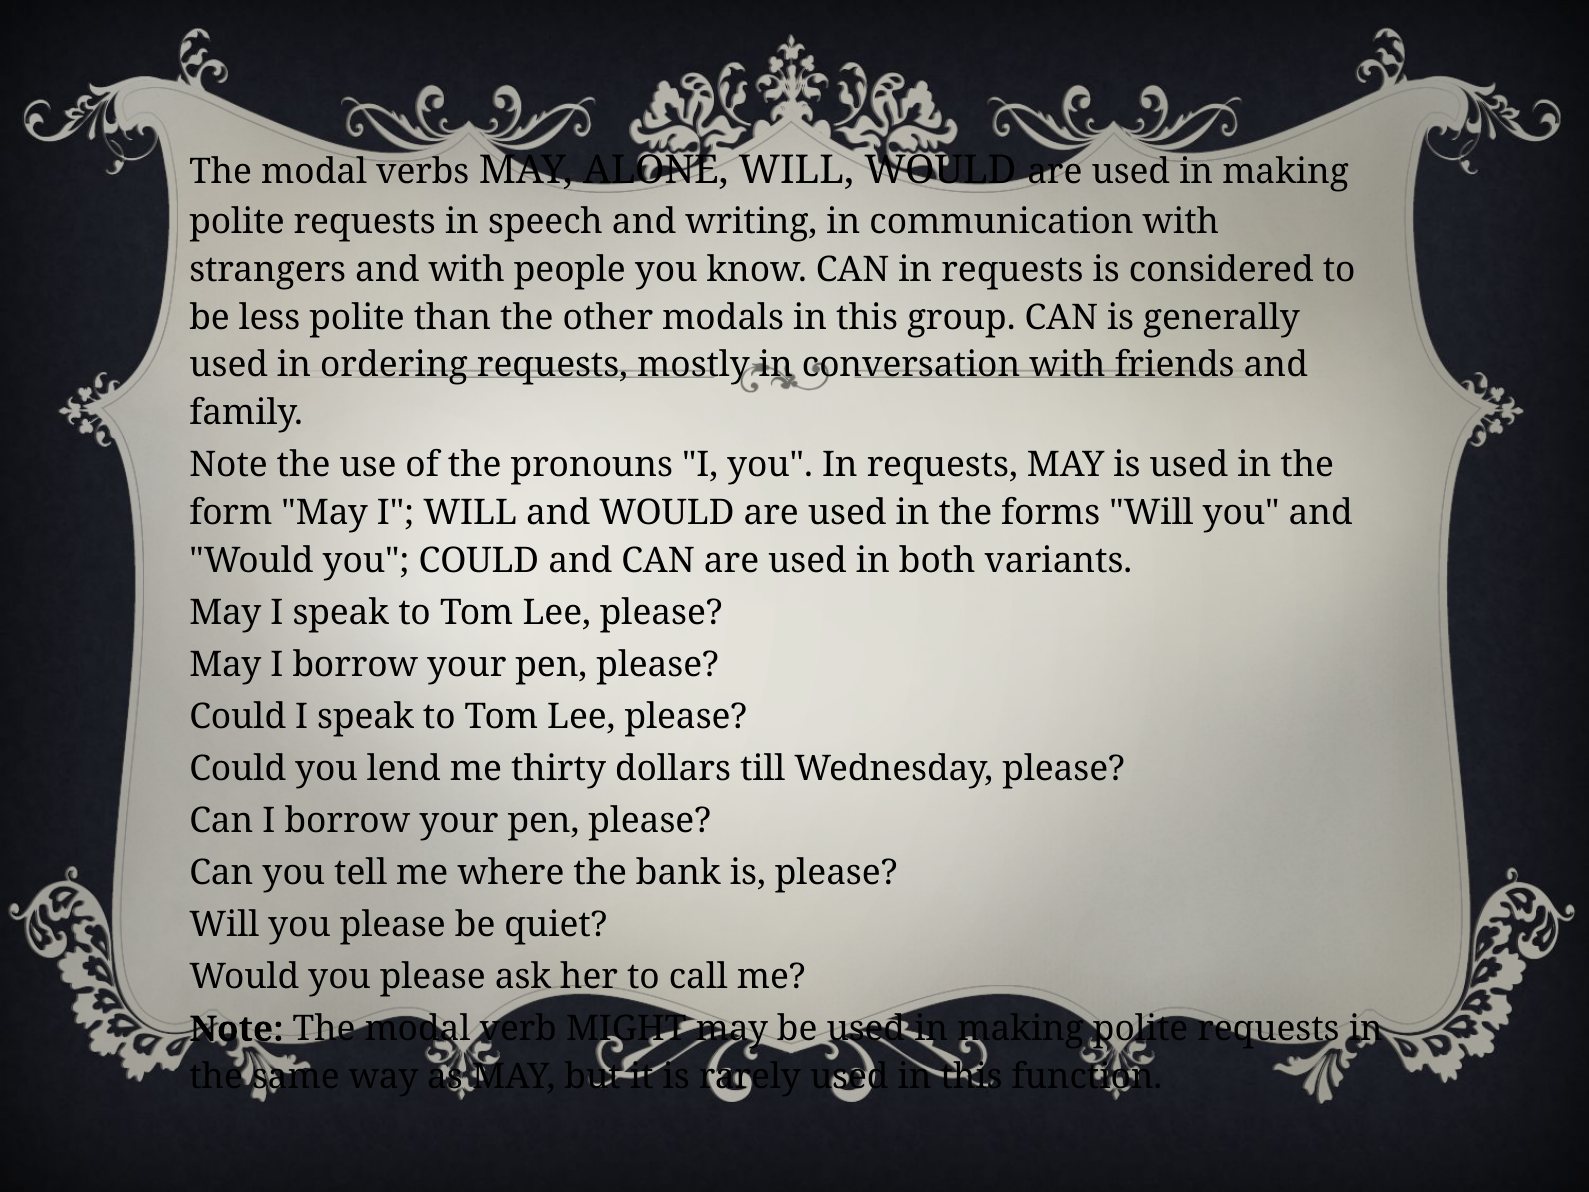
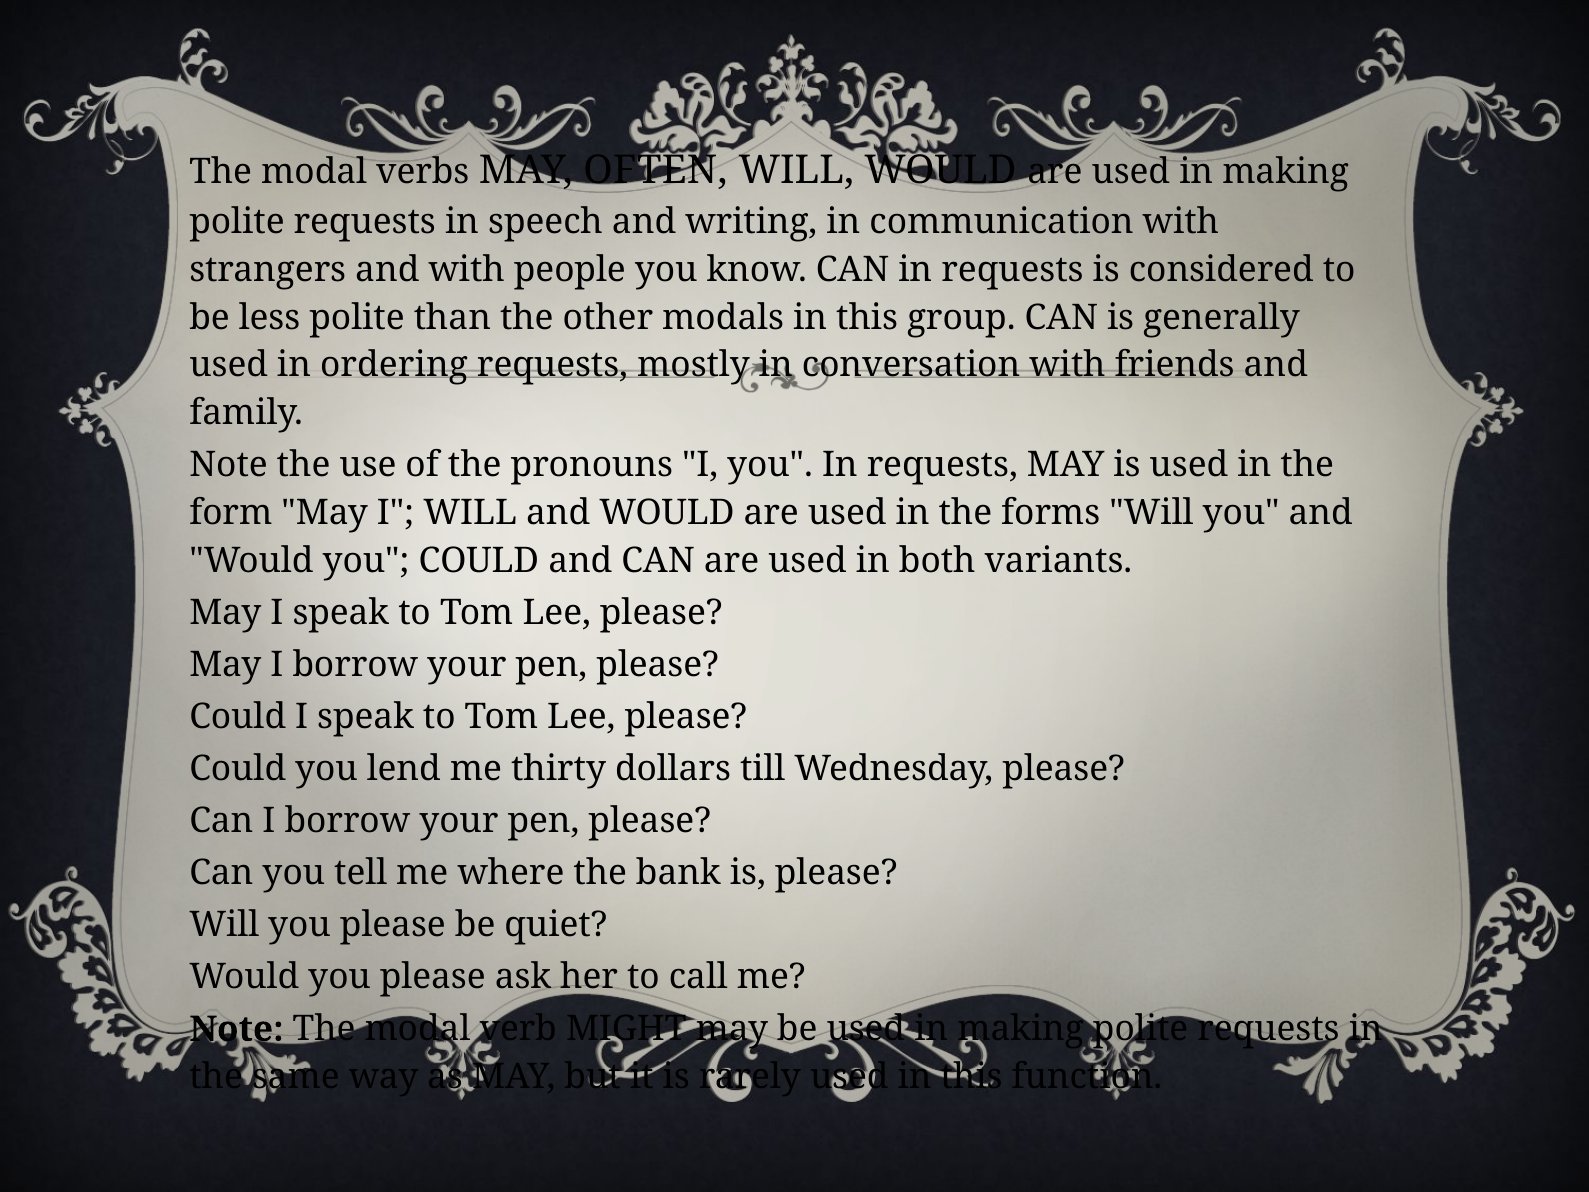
ALONE: ALONE -> OFTEN
